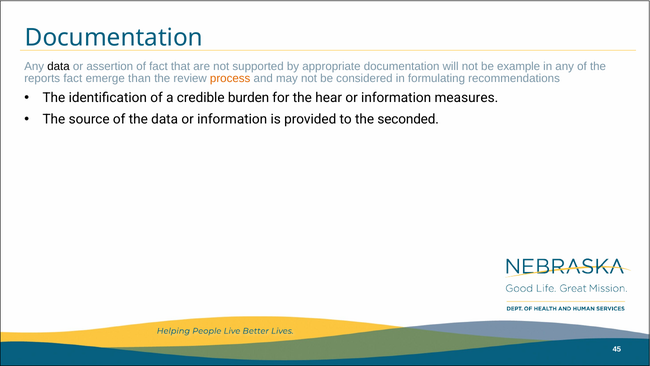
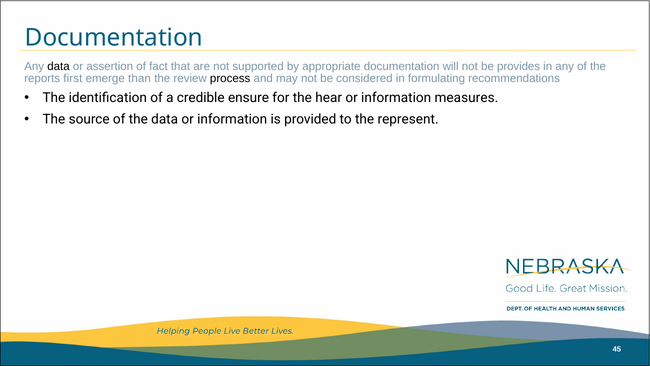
example: example -> provides
reports fact: fact -> first
process colour: orange -> black
burden: burden -> ensure
seconded: seconded -> represent
